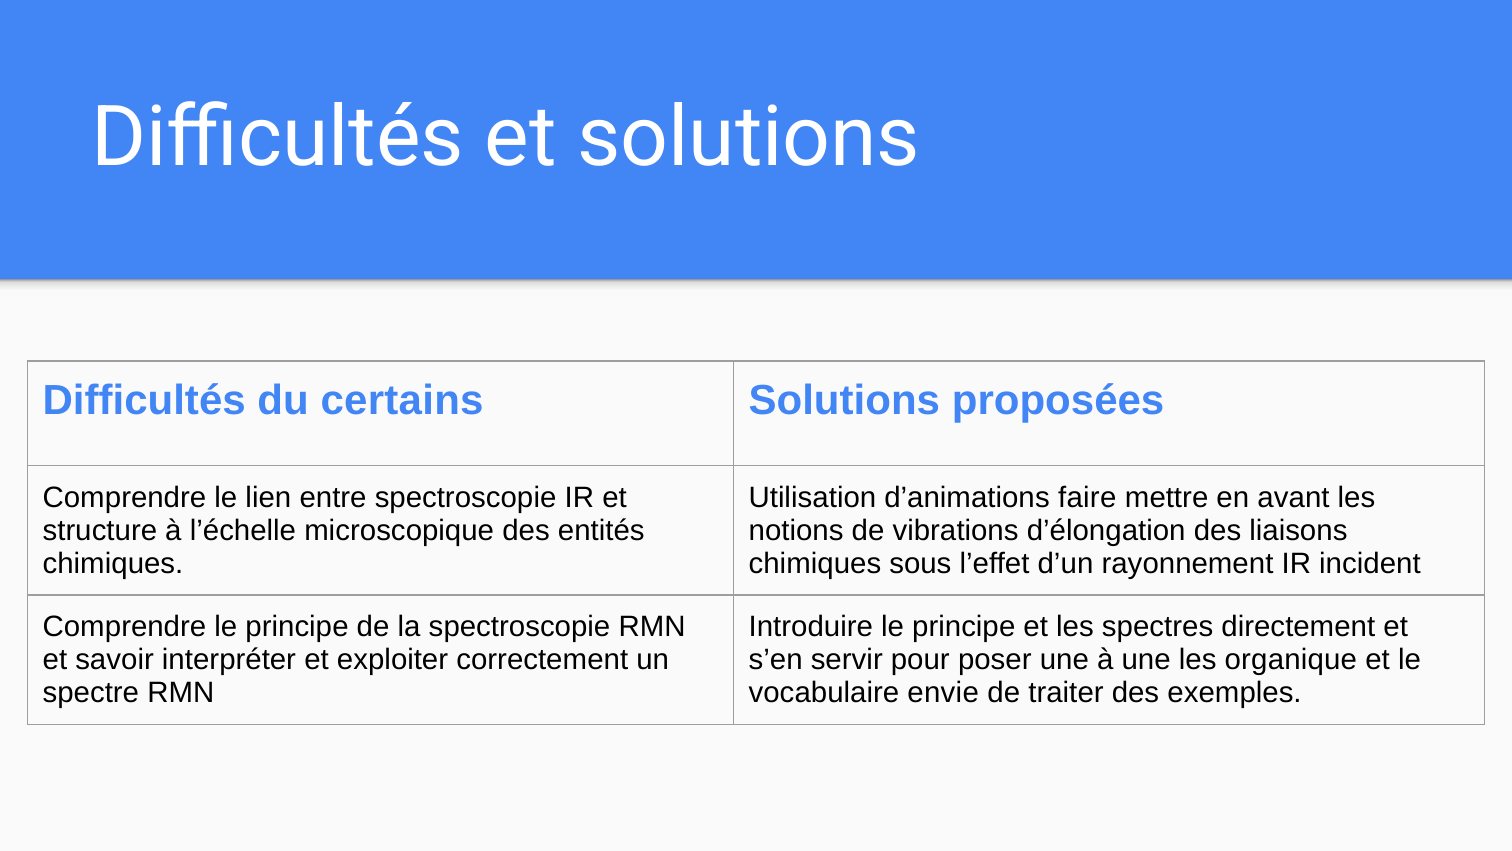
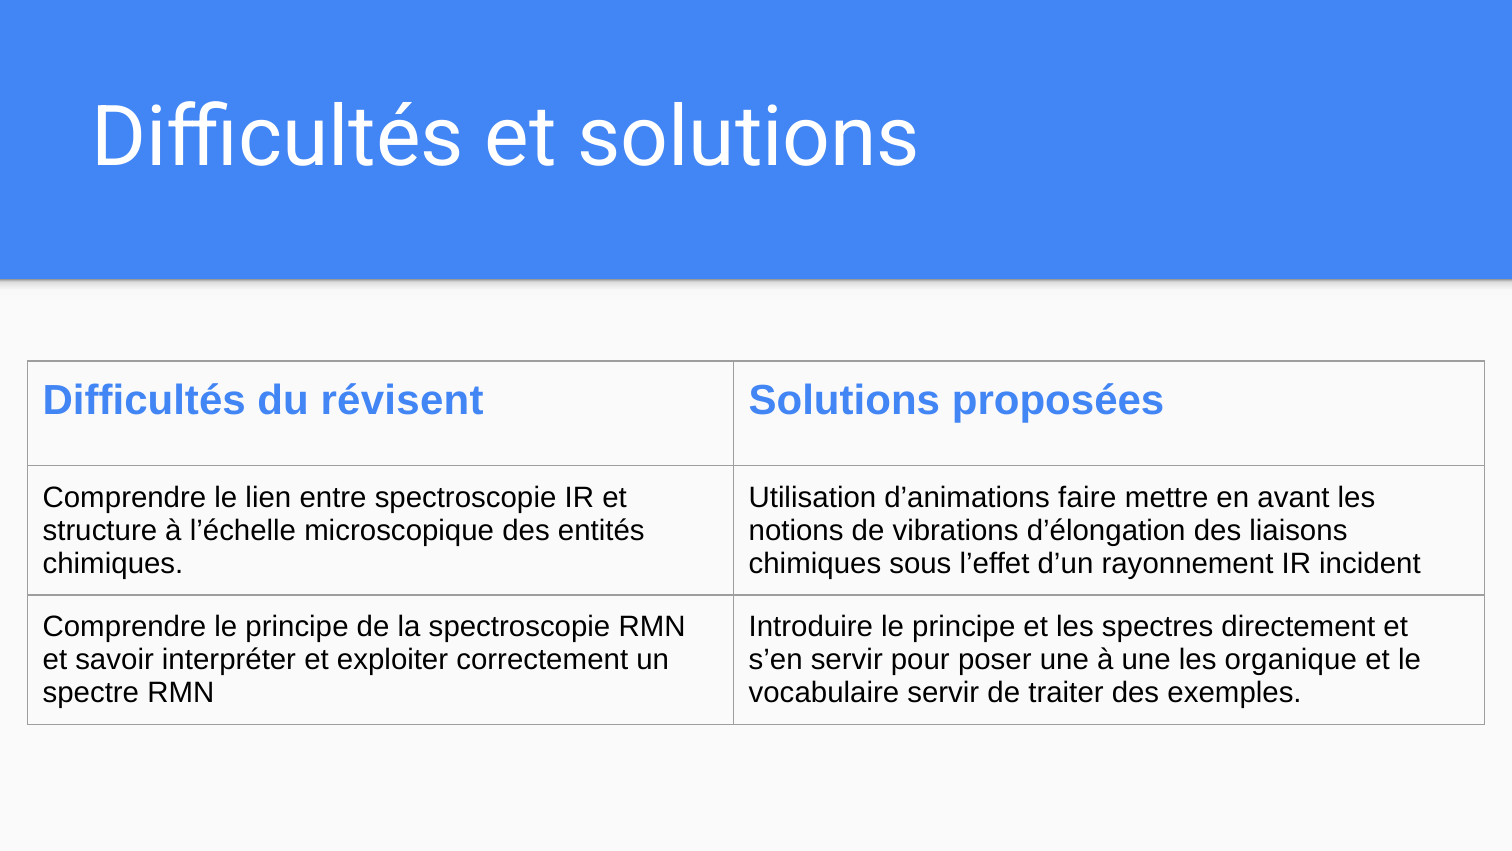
certains: certains -> révisent
vocabulaire envie: envie -> servir
